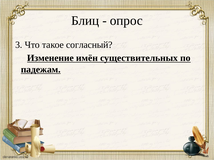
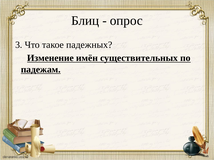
согласный: согласный -> падежных
